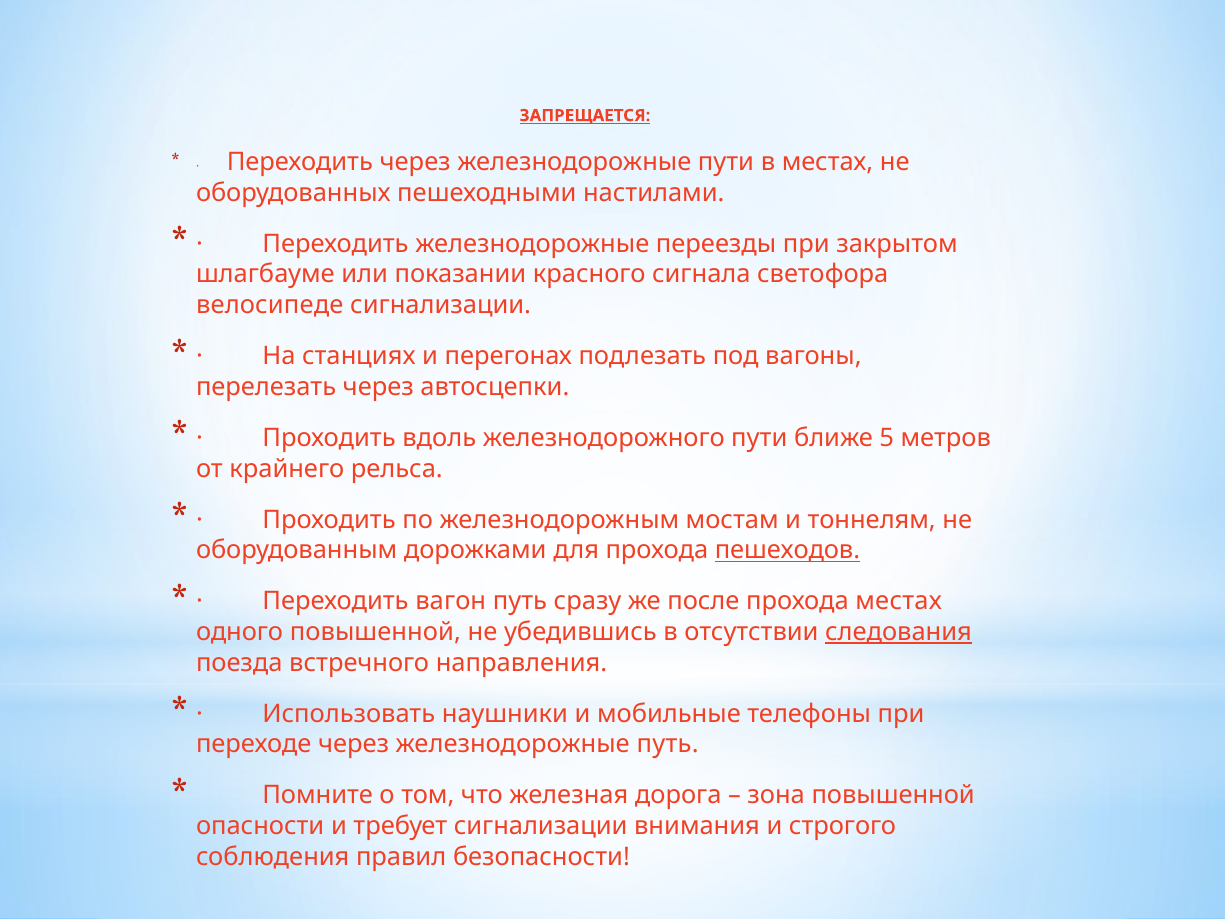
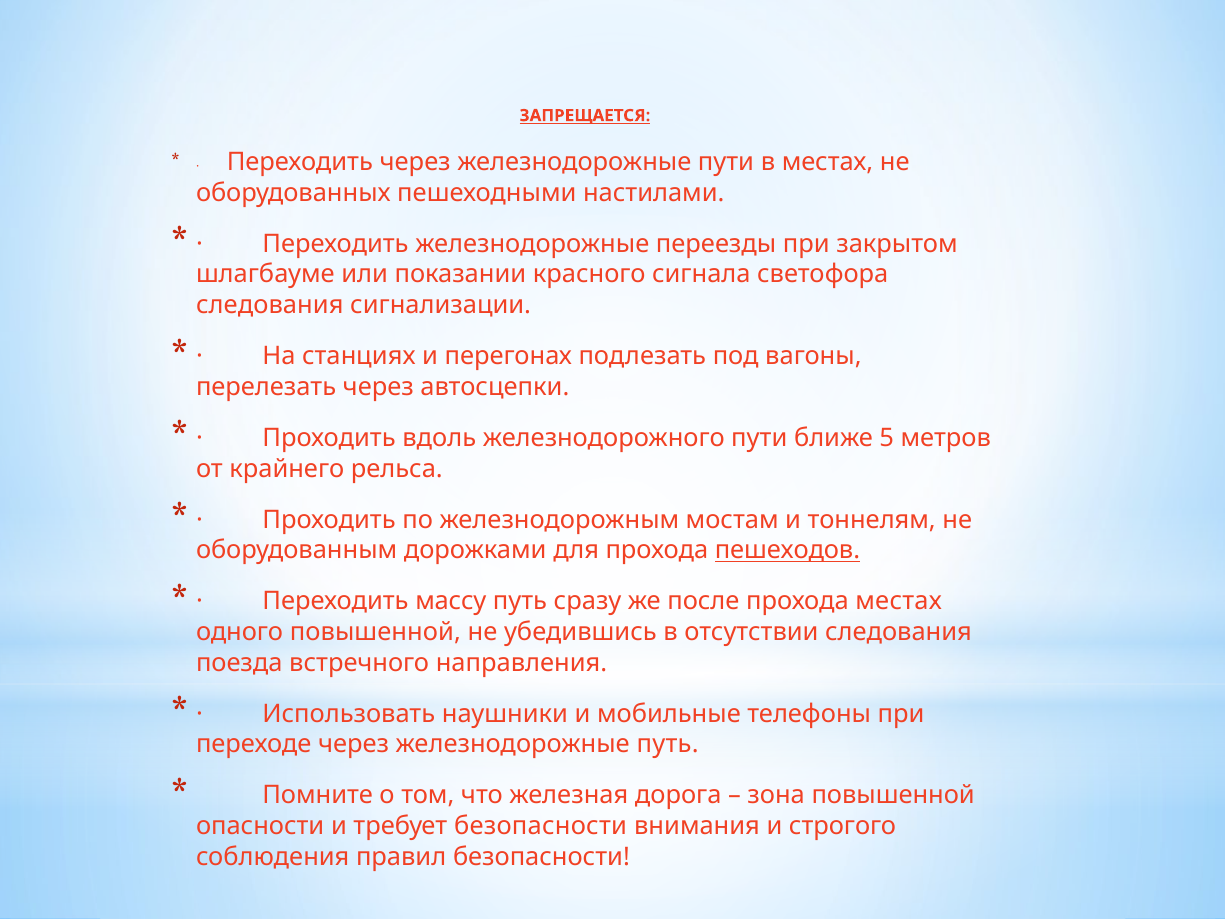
велосипеде at (270, 305): велосипеде -> следования
вагон: вагон -> массу
следования at (899, 632) underline: present -> none
требует сигнализации: сигнализации -> безопасности
